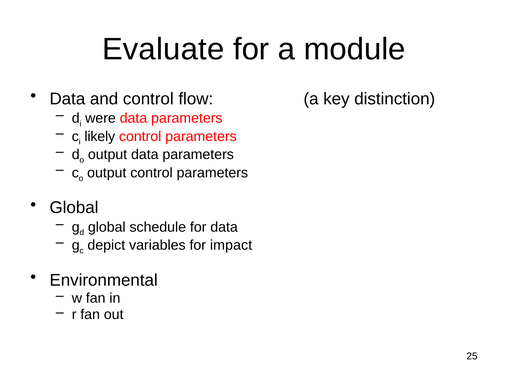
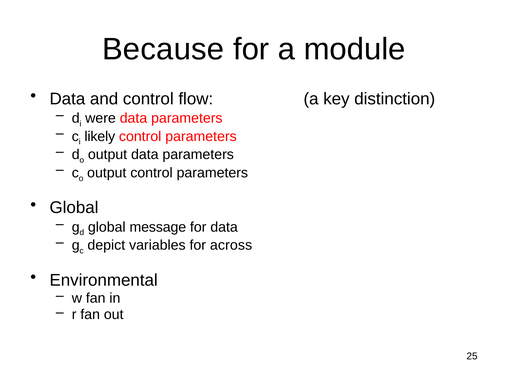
Evaluate: Evaluate -> Because
schedule: schedule -> message
impact: impact -> across
